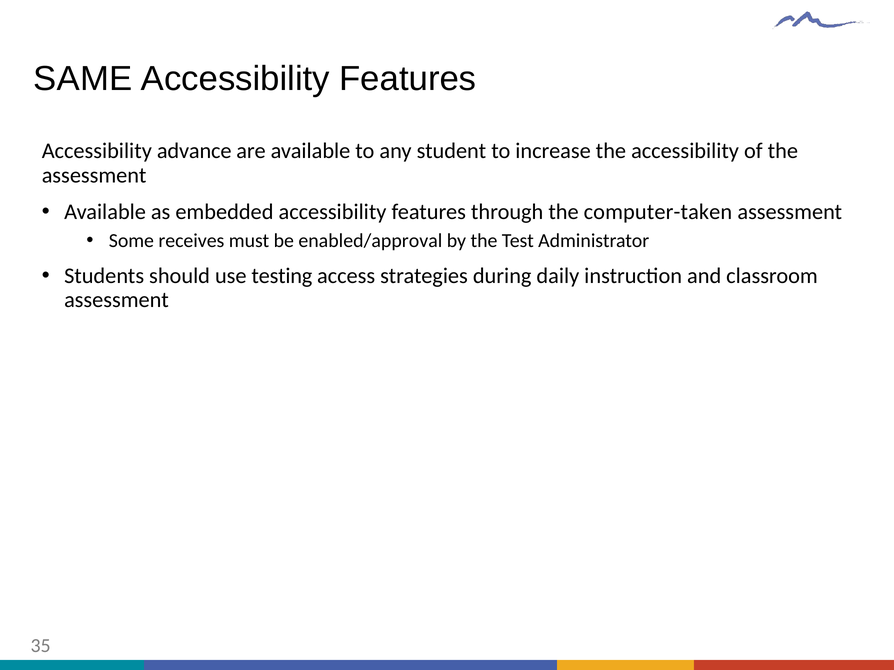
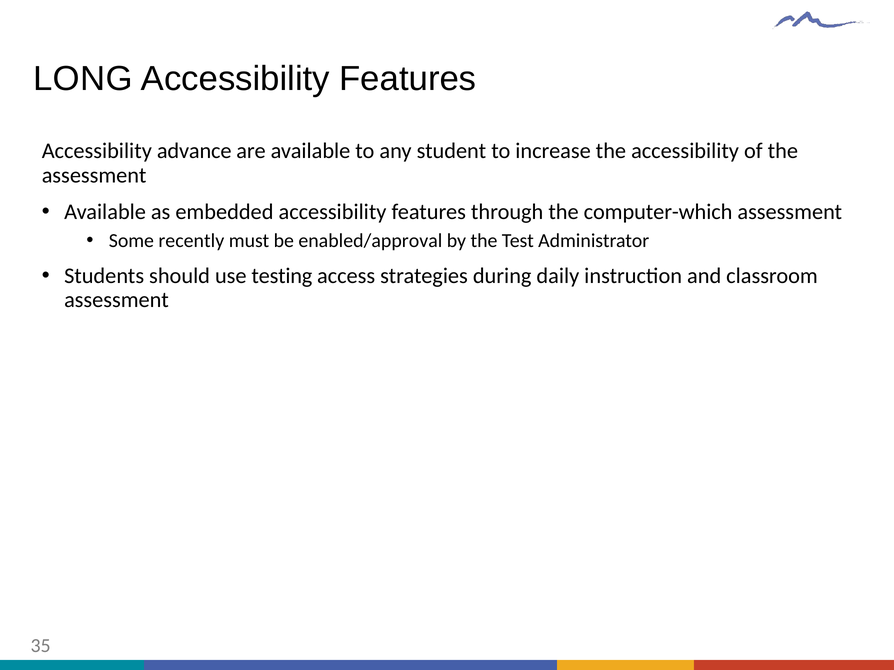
SAME: SAME -> LONG
computer-taken: computer-taken -> computer-which
receives: receives -> recently
